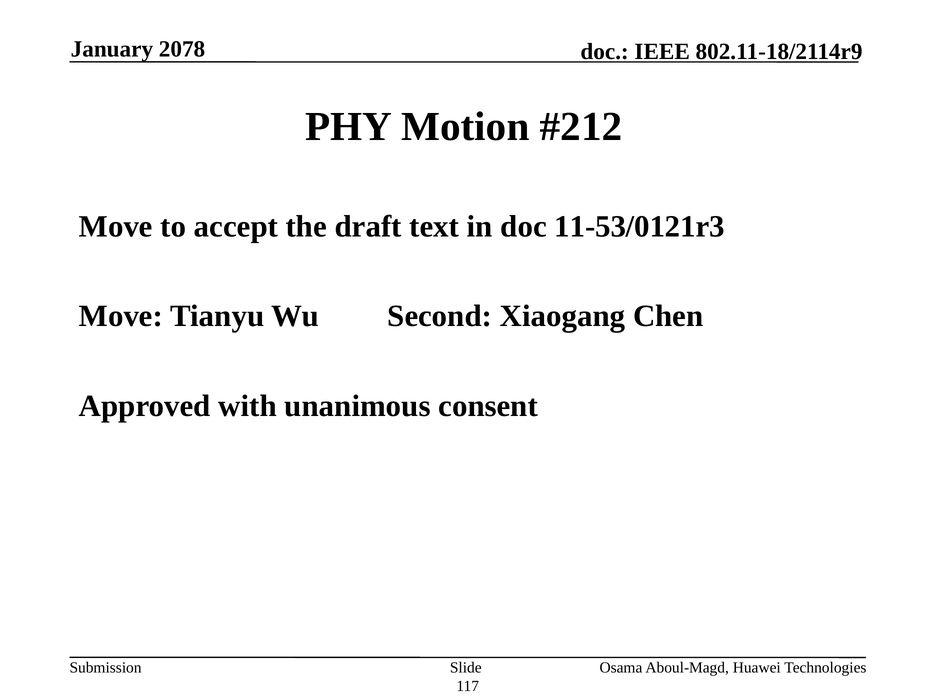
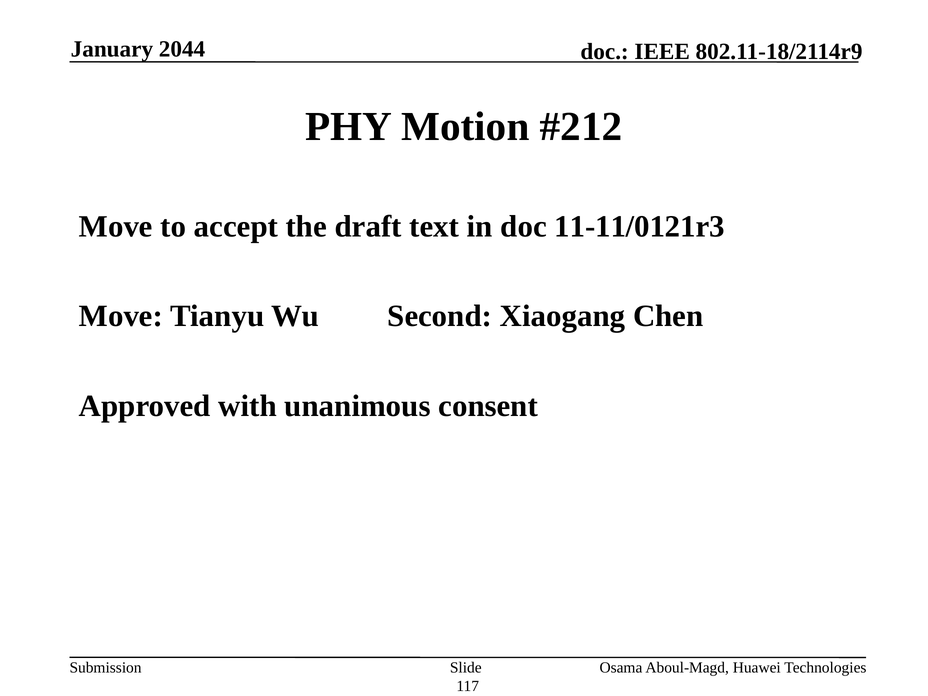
2078: 2078 -> 2044
11-53/0121r3: 11-53/0121r3 -> 11-11/0121r3
